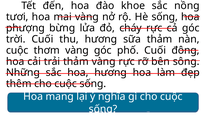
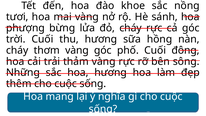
Hè sống: sống -> sánh
sữa thảm: thảm -> hồng
cuộc at (17, 50): cuộc -> cháy
